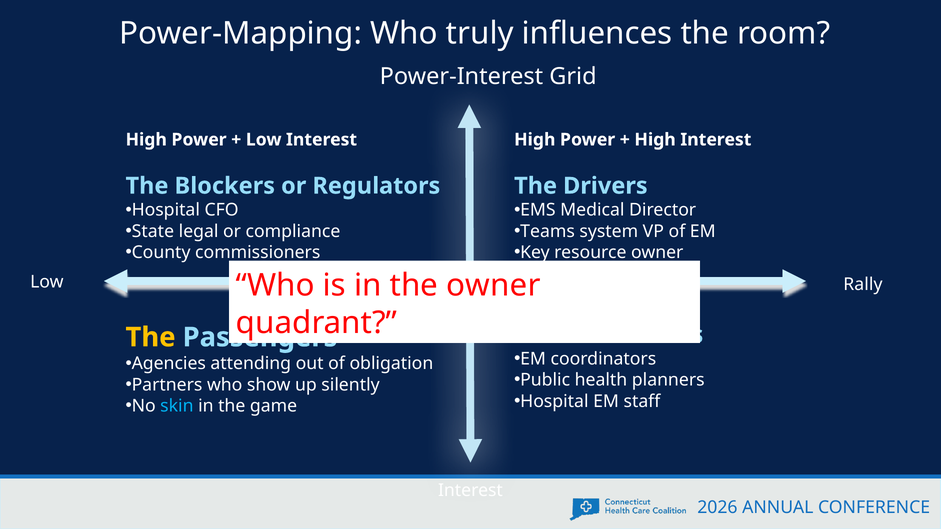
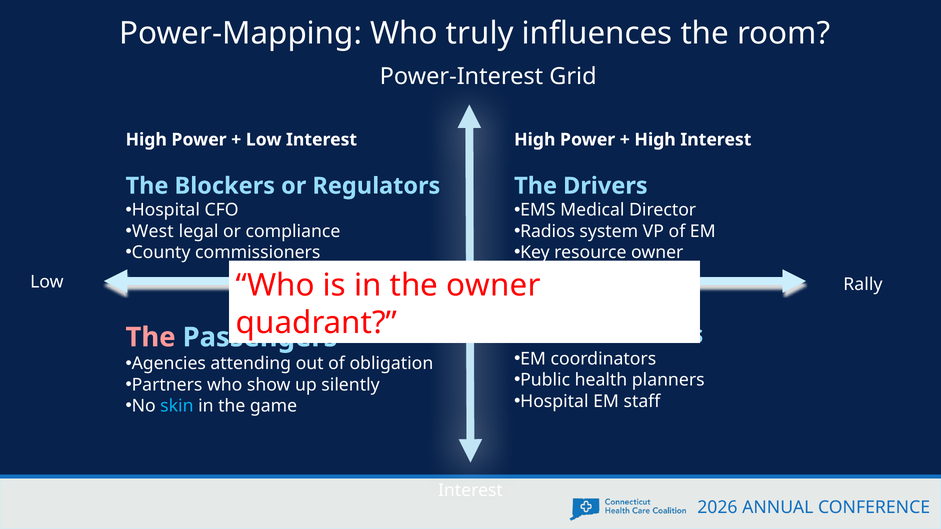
State: State -> West
Teams: Teams -> Radios
The at (151, 338) colour: yellow -> pink
